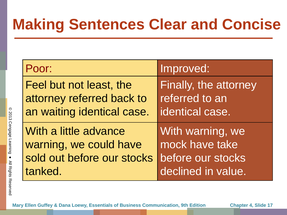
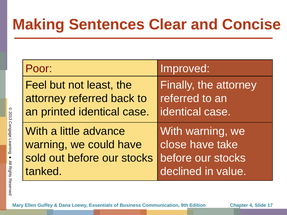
waiting: waiting -> printed
mock: mock -> close
